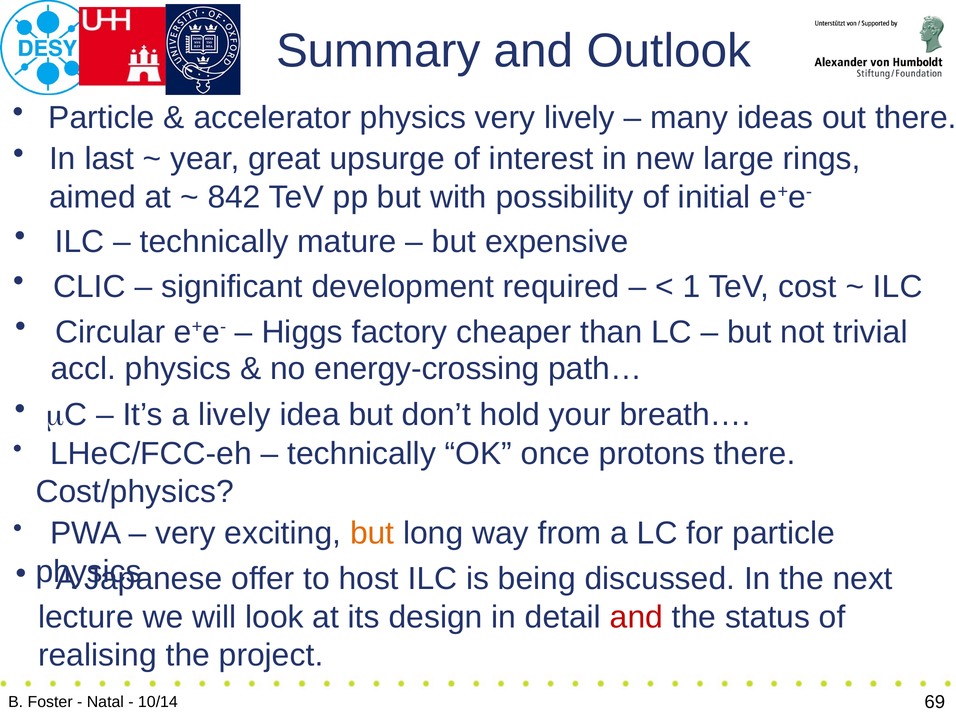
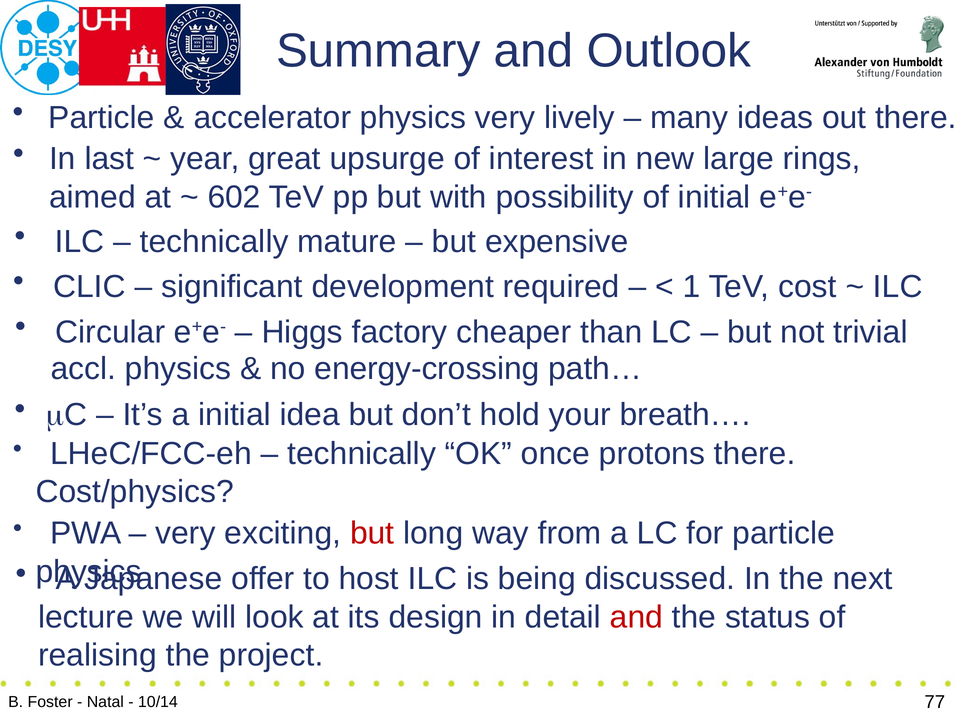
842: 842 -> 602
a lively: lively -> initial
but at (372, 533) colour: orange -> red
69: 69 -> 77
